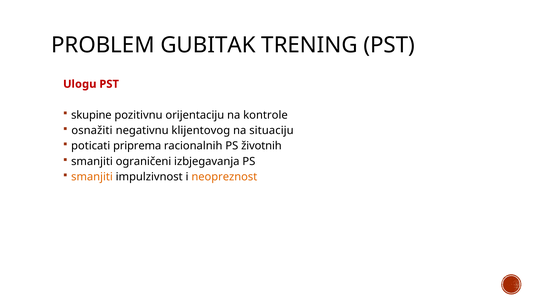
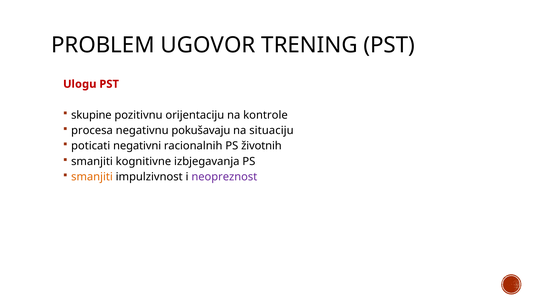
GUBITAK: GUBITAK -> UGOVOR
osnažiti: osnažiti -> procesa
klijentovog: klijentovog -> pokušavaju
priprema: priprema -> negativni
ograničeni: ograničeni -> kognitivne
neopreznost colour: orange -> purple
